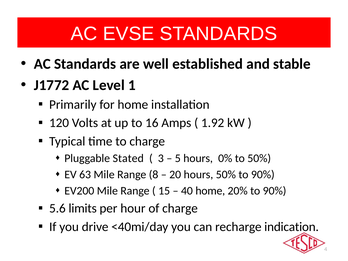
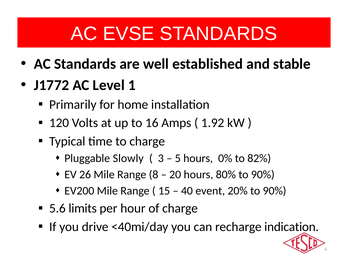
Stated: Stated -> Slowly
to 50%: 50% -> 82%
63: 63 -> 26
hours 50%: 50% -> 80%
40 home: home -> event
